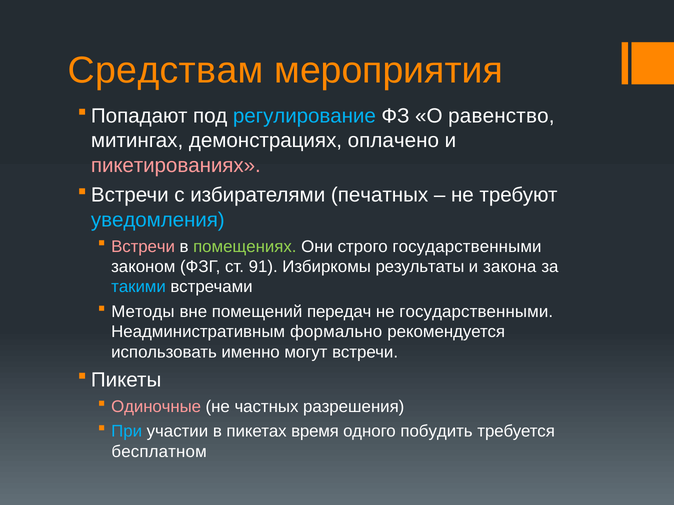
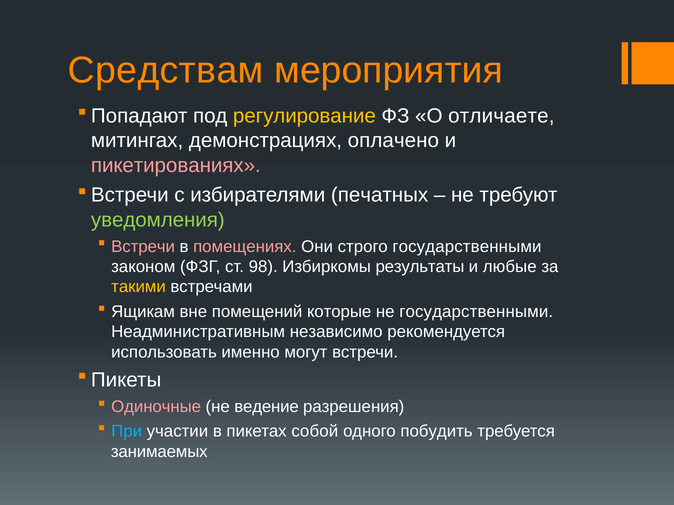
регулирование colour: light blue -> yellow
равенство: равенство -> отличаете
уведомления colour: light blue -> light green
помещениях colour: light green -> pink
91: 91 -> 98
закона: закона -> любые
такими colour: light blue -> yellow
Методы: Методы -> Ящикам
передач: передач -> которые
формально: формально -> независимо
частных: частных -> ведение
время: время -> собой
бесплатном: бесплатном -> занимаемых
